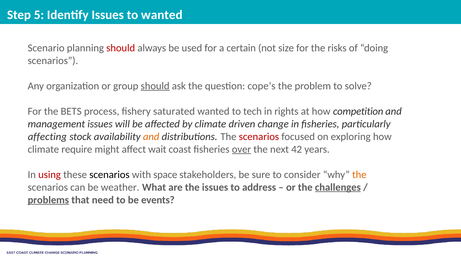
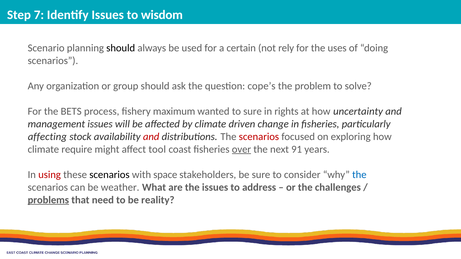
5: 5 -> 7
to wanted: wanted -> wisdom
should at (121, 48) colour: red -> black
size: size -> rely
risks: risks -> uses
should at (155, 86) underline: present -> none
saturated: saturated -> maximum
to tech: tech -> sure
competition: competition -> uncertainty
and at (151, 137) colour: orange -> red
wait: wait -> tool
42: 42 -> 91
the at (359, 175) colour: orange -> blue
challenges underline: present -> none
events: events -> reality
